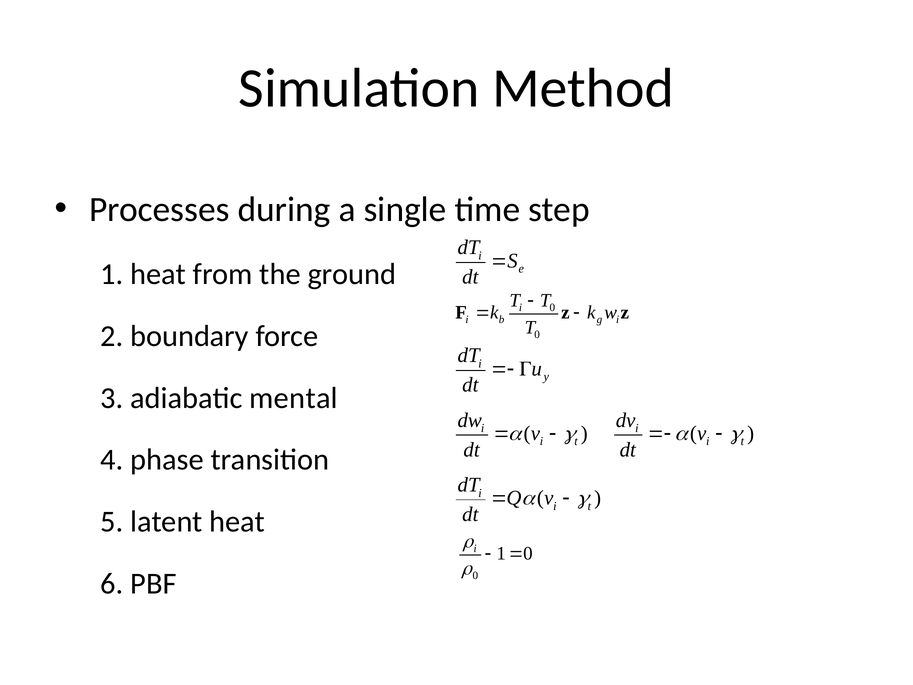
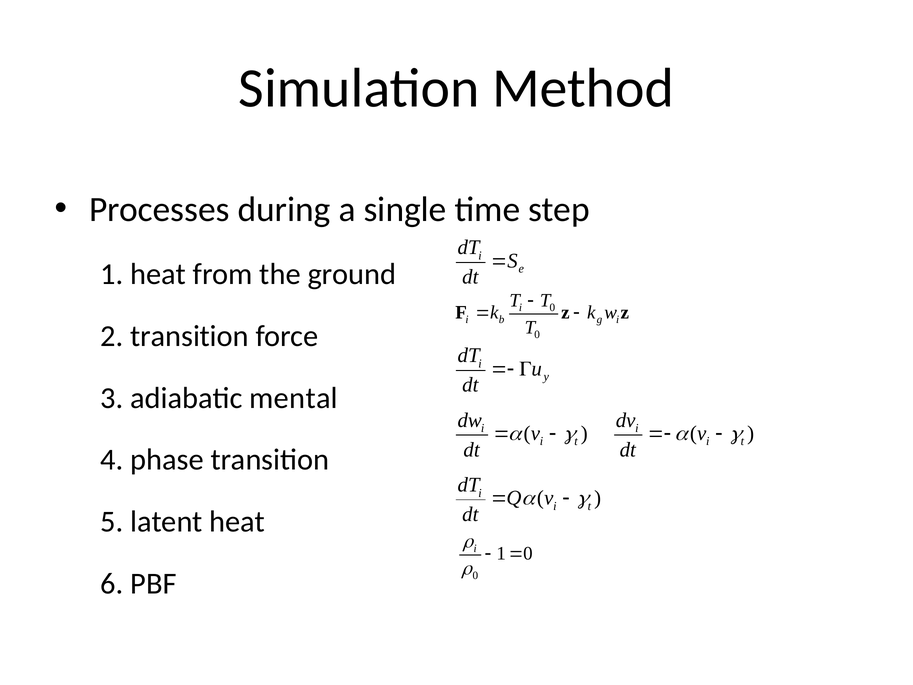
2 boundary: boundary -> transition
